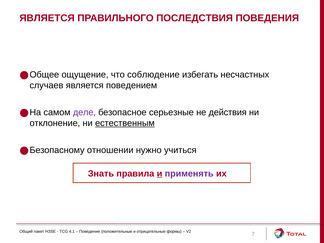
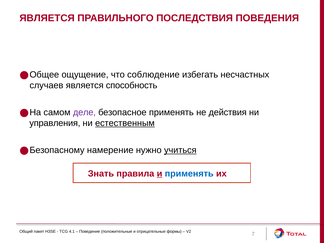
поведением: поведением -> способность
безопасное серьезные: серьезные -> применять
отклонение: отклонение -> управления
отношении: отношении -> намерение
учиться underline: none -> present
применять at (189, 174) colour: purple -> blue
